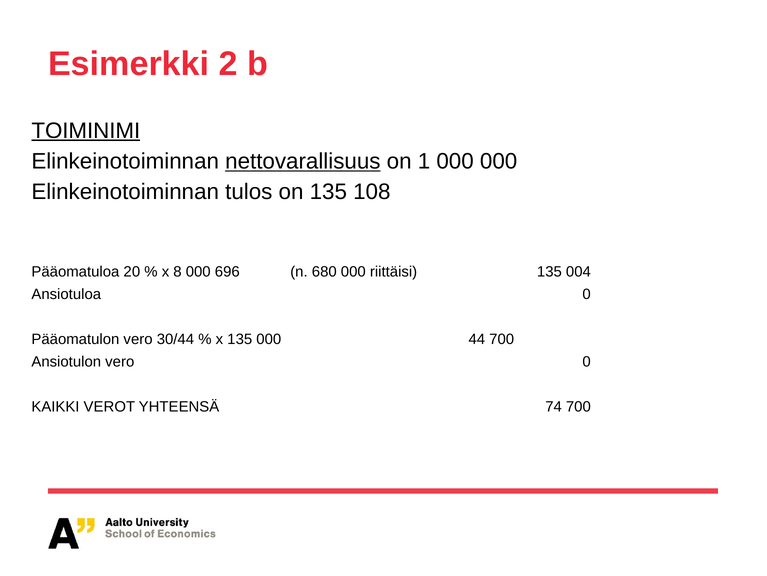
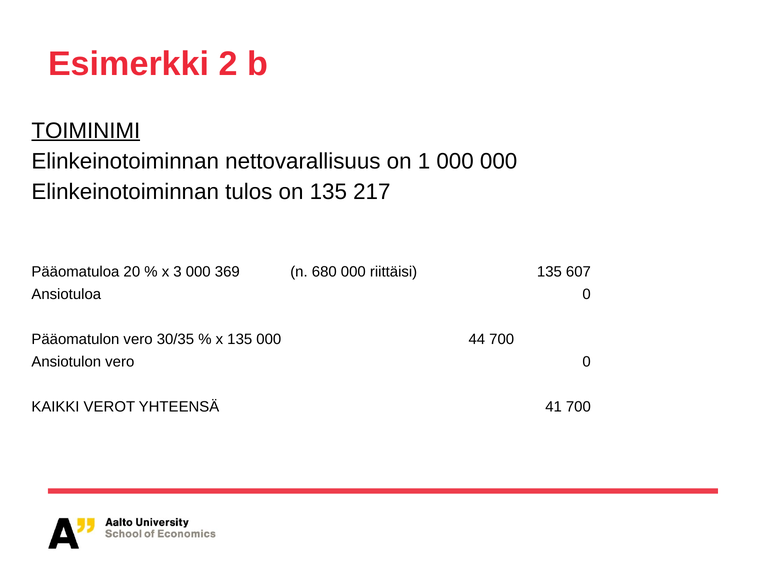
nettovarallisuus underline: present -> none
108: 108 -> 217
8: 8 -> 3
696: 696 -> 369
004: 004 -> 607
30/44: 30/44 -> 30/35
74: 74 -> 41
